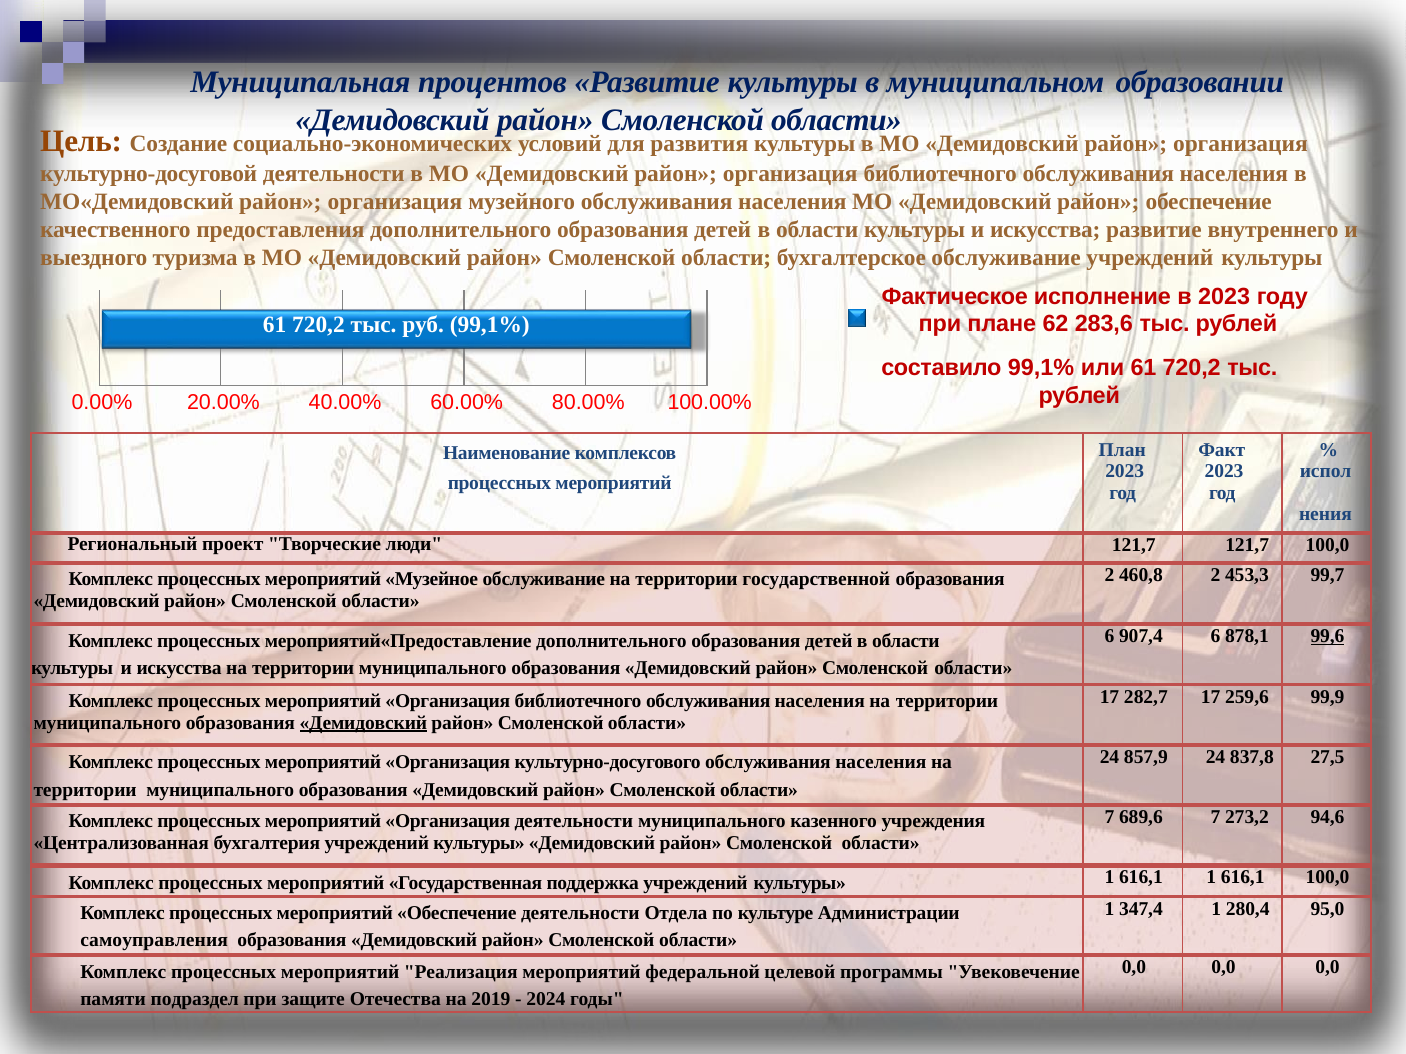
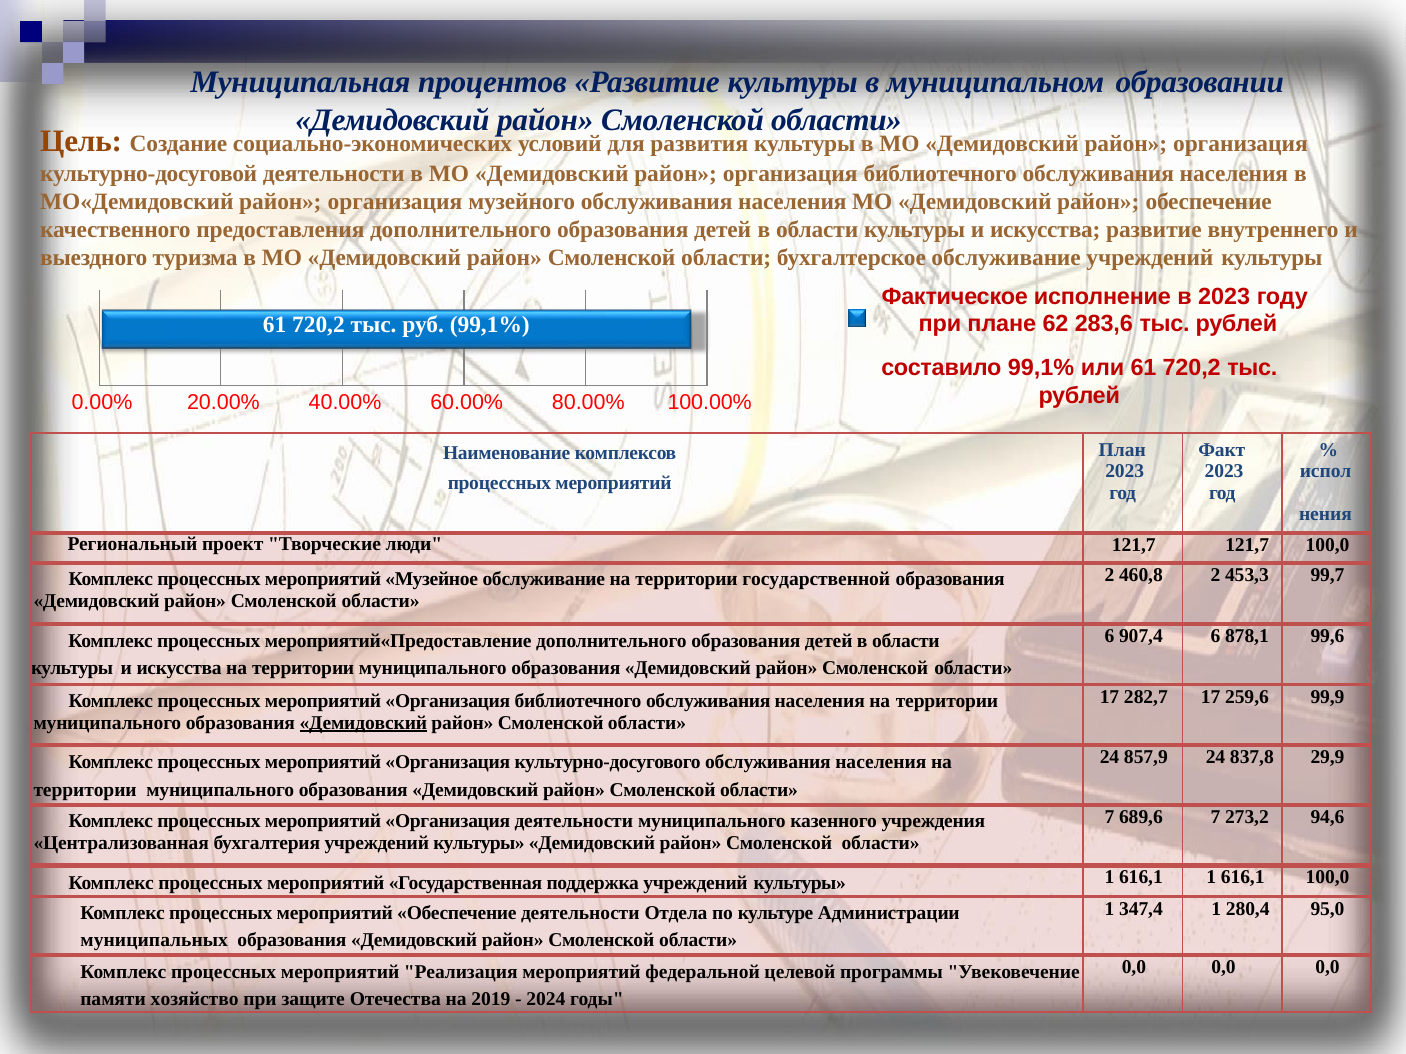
99,6 underline: present -> none
27,5: 27,5 -> 29,9
самоуправления: самоуправления -> муниципальных
подраздел: подраздел -> хозяйство
